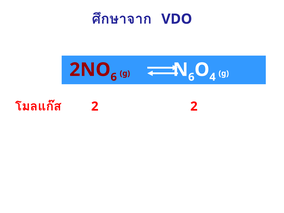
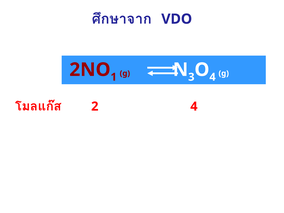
6 at (114, 77): 6 -> 1
6 at (191, 77): 6 -> 3
2 2: 2 -> 4
